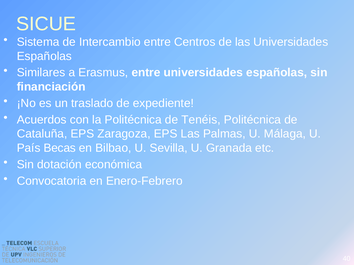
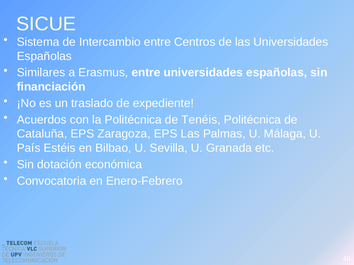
Becas: Becas -> Estéis
